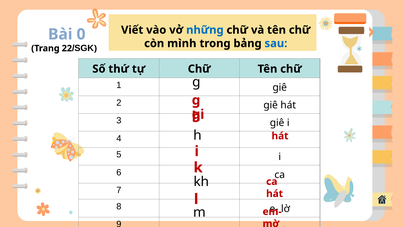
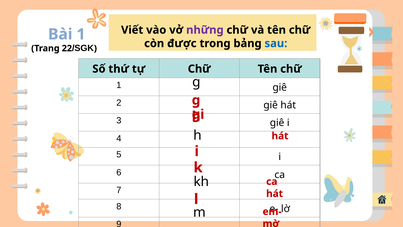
những colour: blue -> purple
Bài 0: 0 -> 1
mình: mình -> được
